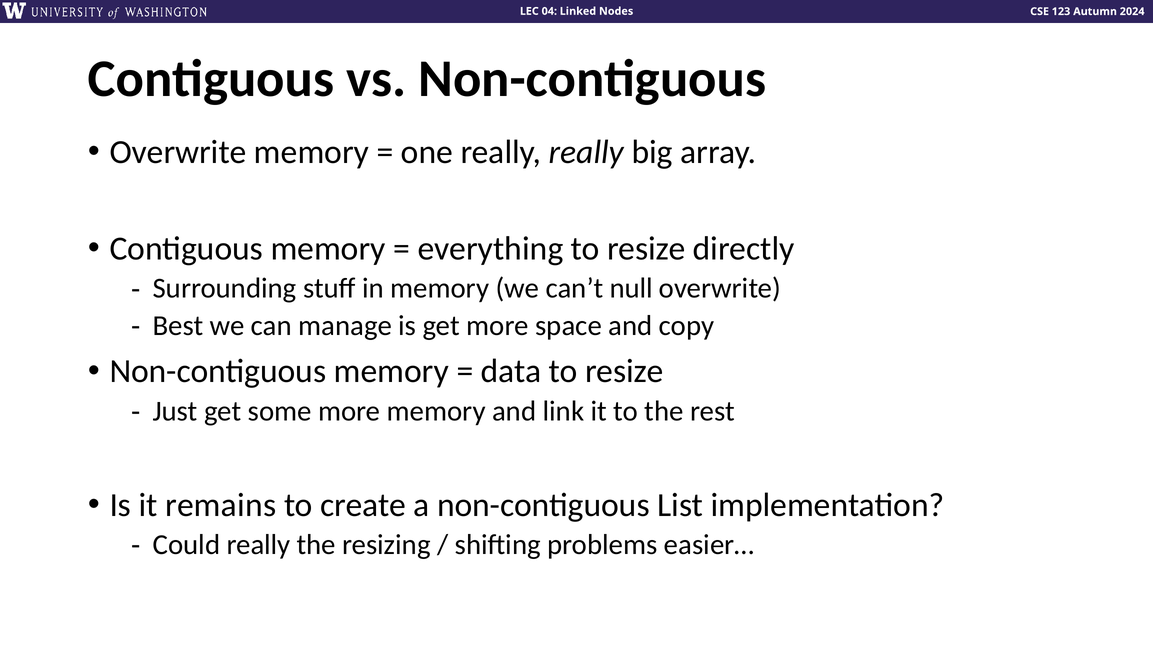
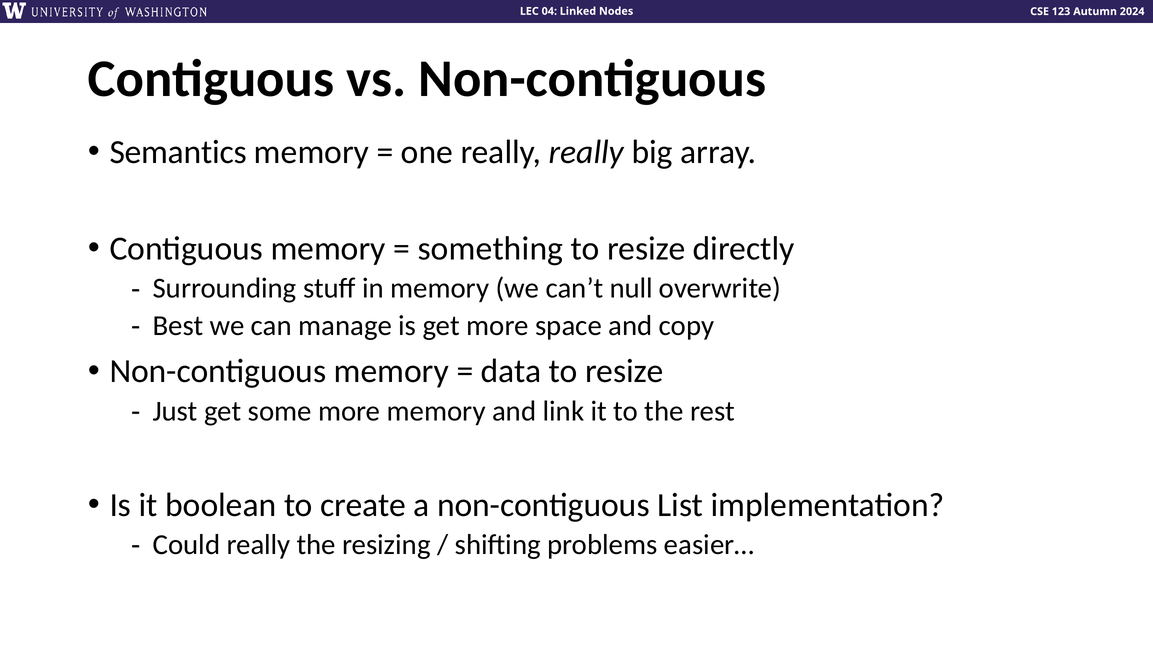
Overwrite at (178, 152): Overwrite -> Semantics
everything: everything -> something
remains: remains -> boolean
